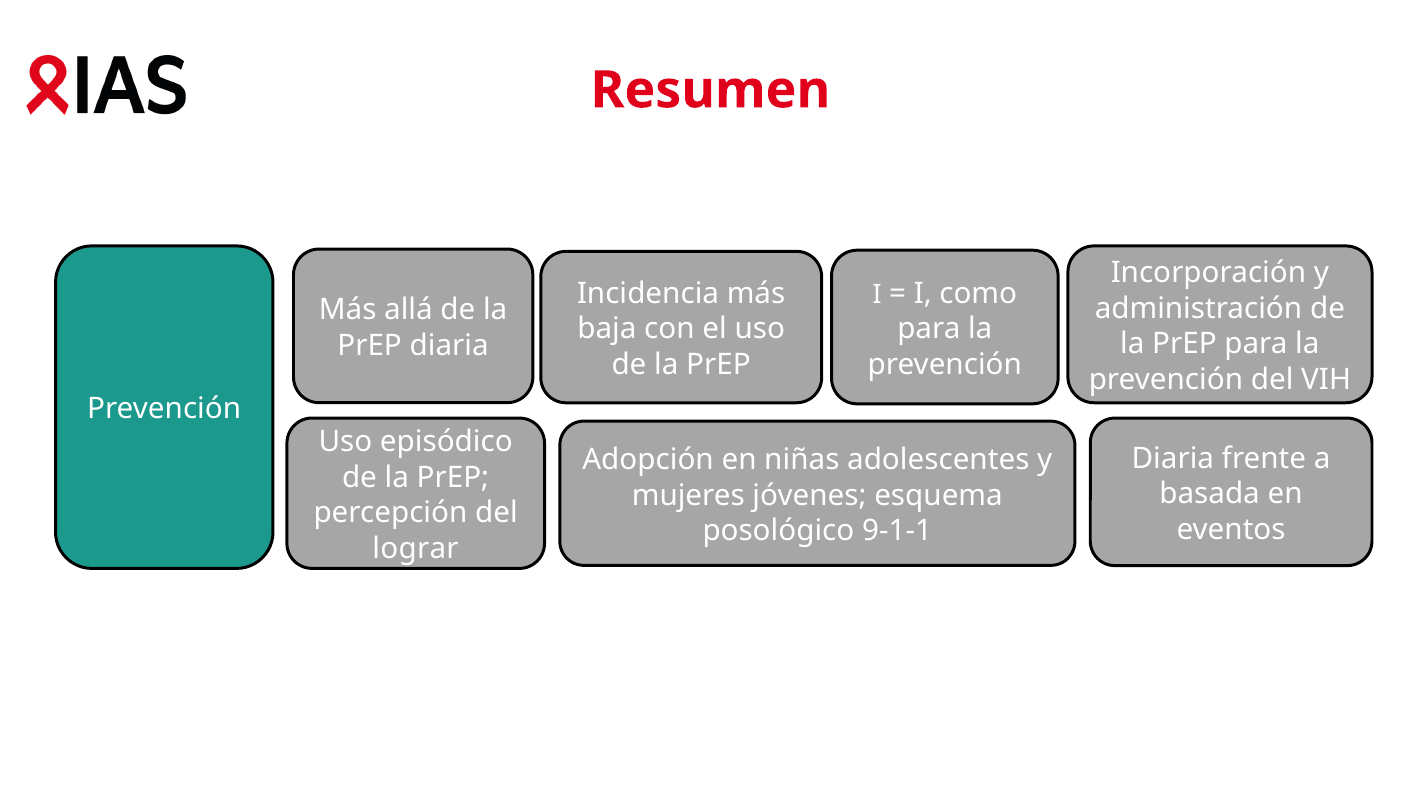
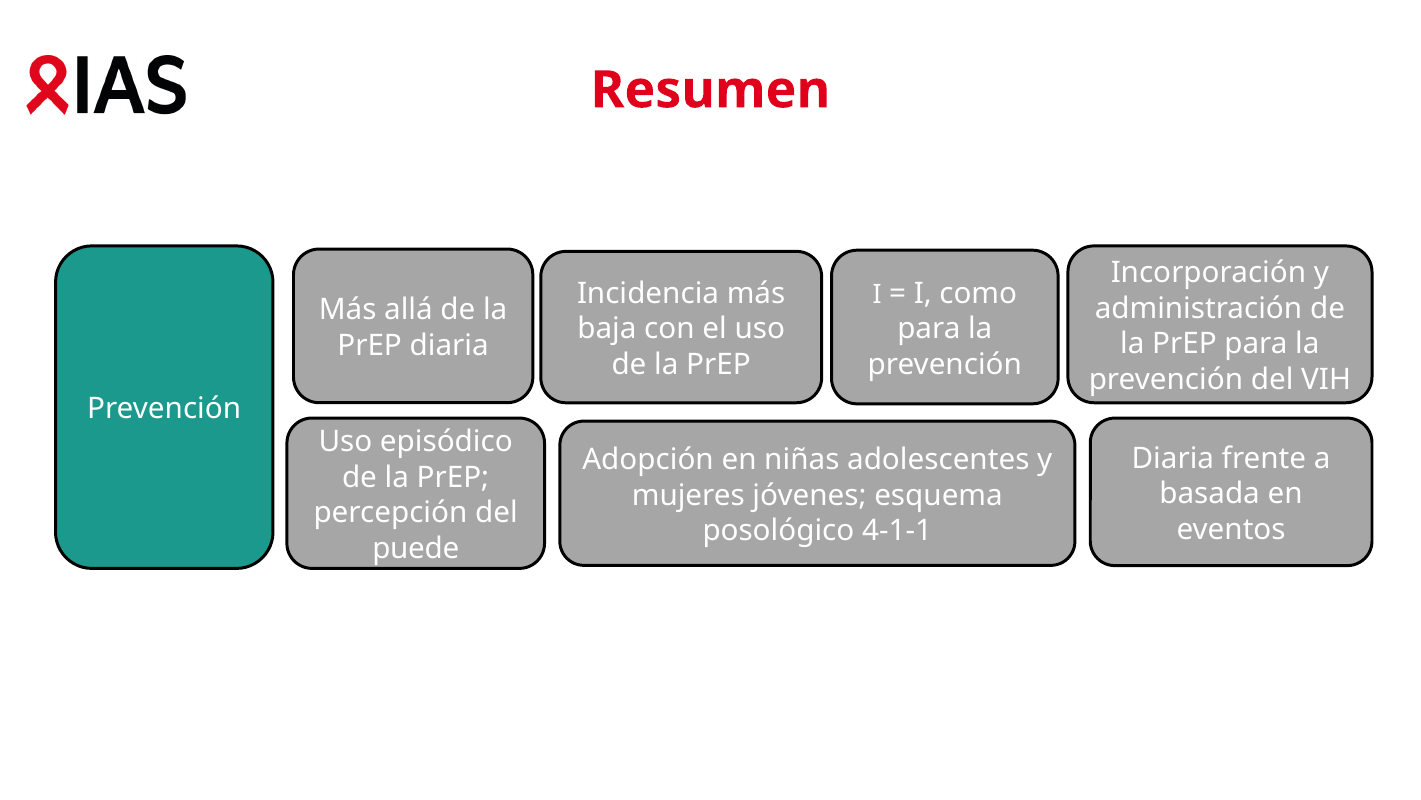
9-1-1: 9-1-1 -> 4-1-1
lograr: lograr -> puede
